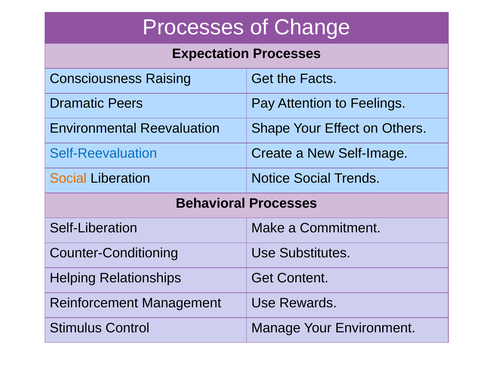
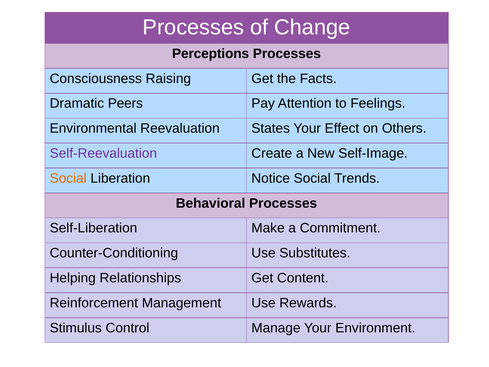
Expectation: Expectation -> Perceptions
Shape: Shape -> States
Self-Reevaluation colour: blue -> purple
